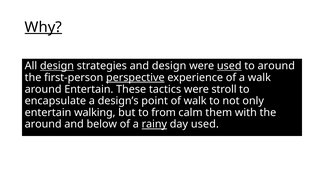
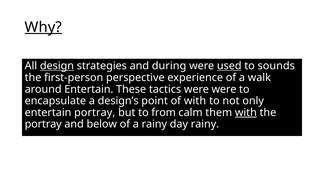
and design: design -> during
to around: around -> sounds
perspective underline: present -> none
were stroll: stroll -> were
of walk: walk -> with
entertain walking: walking -> portray
with at (246, 113) underline: none -> present
around at (43, 124): around -> portray
rainy at (154, 124) underline: present -> none
day used: used -> rainy
